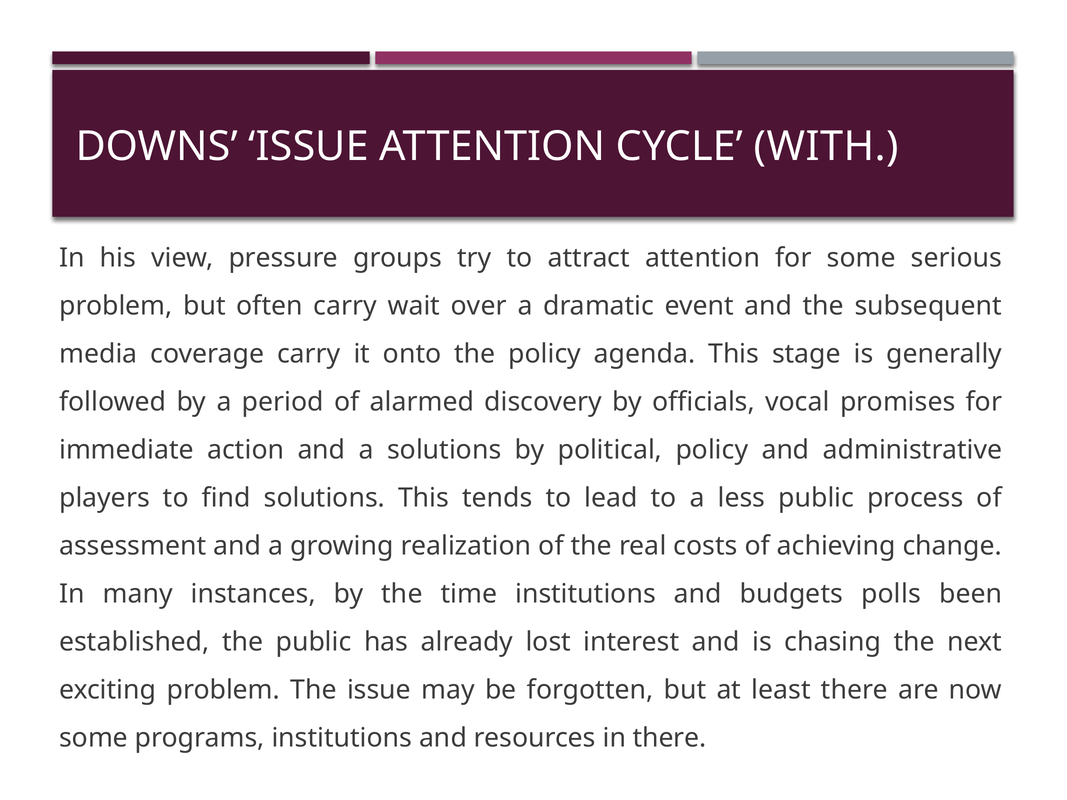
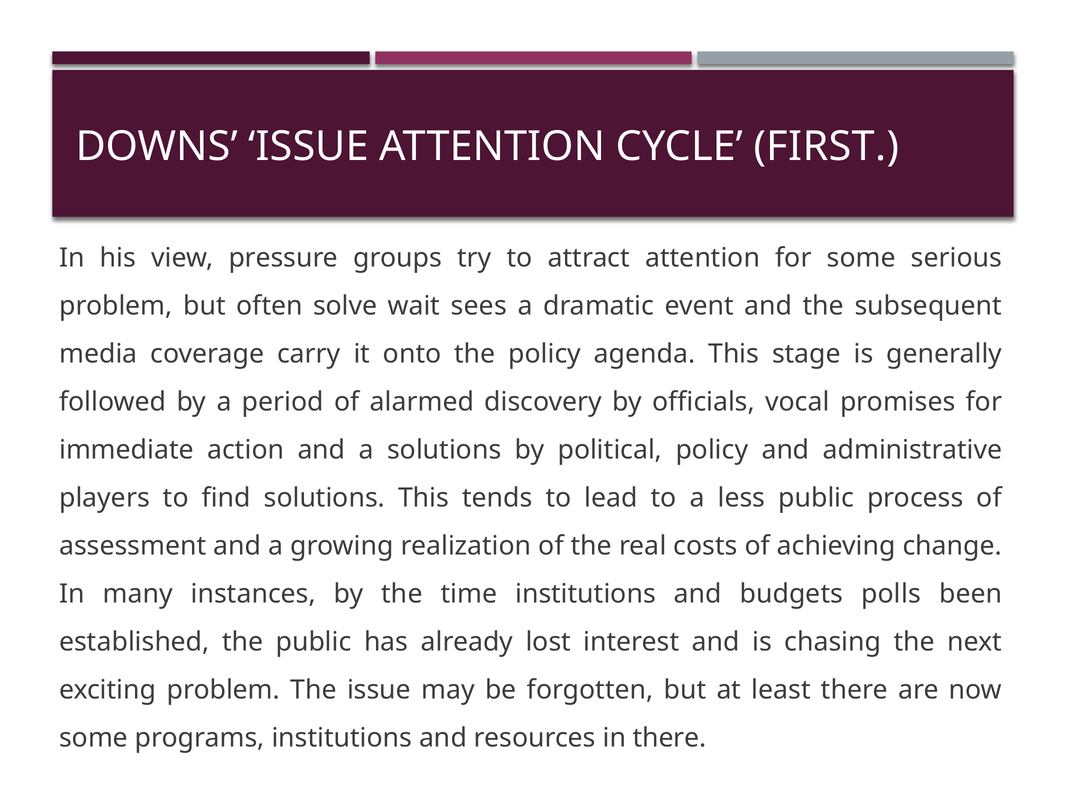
WITH: WITH -> FIRST
often carry: carry -> solve
over: over -> sees
